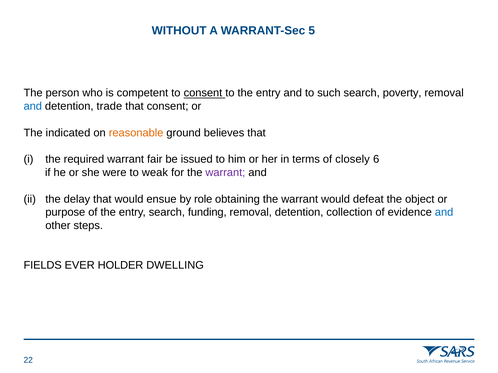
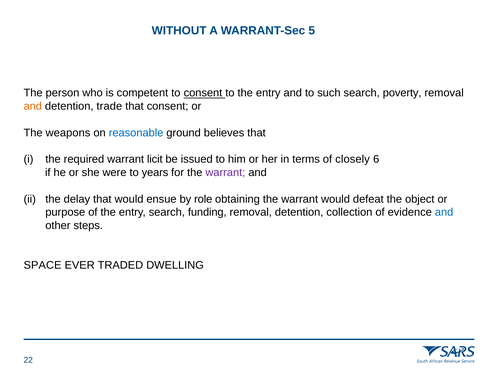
and at (33, 106) colour: blue -> orange
indicated: indicated -> weapons
reasonable colour: orange -> blue
fair: fair -> licit
weak: weak -> years
FIELDS: FIELDS -> SPACE
HOLDER: HOLDER -> TRADED
